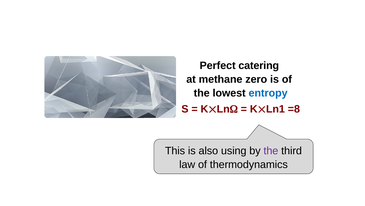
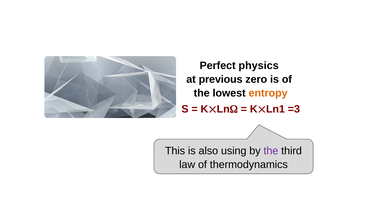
catering: catering -> physics
methane: methane -> previous
entropy colour: blue -> orange
=8: =8 -> =3
